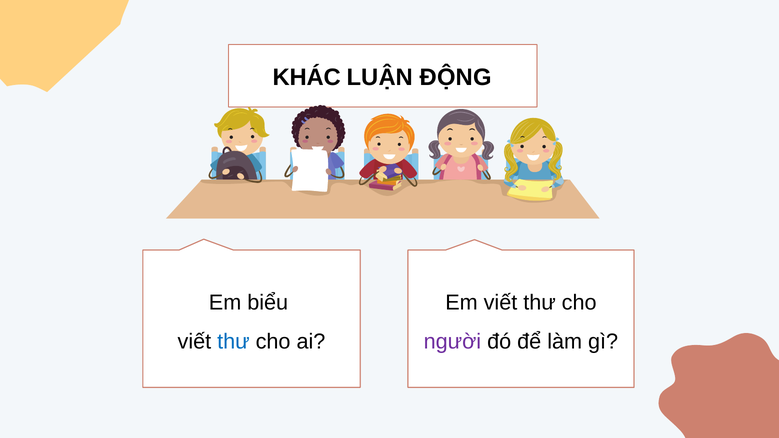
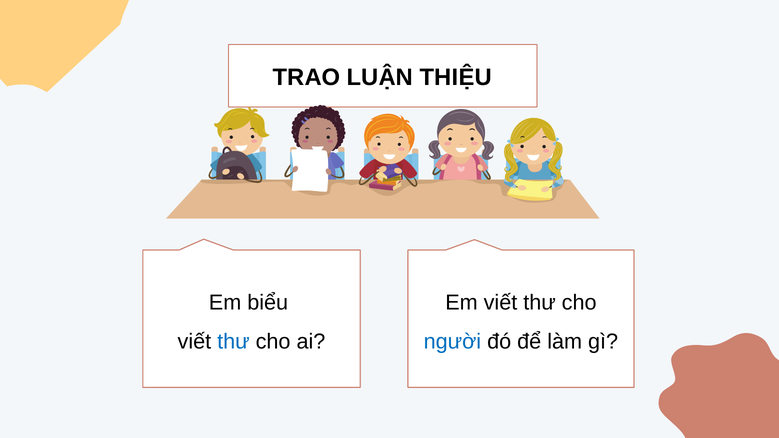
KHÁC: KHÁC -> TRAO
ĐỘNG: ĐỘNG -> THIỆU
người colour: purple -> blue
